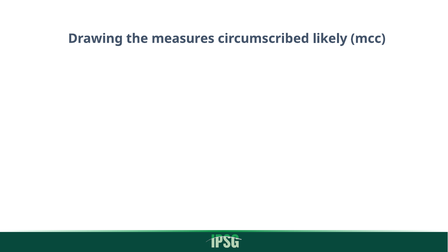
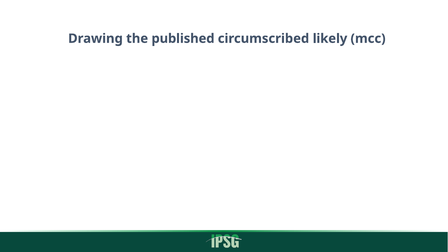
measures: measures -> published
